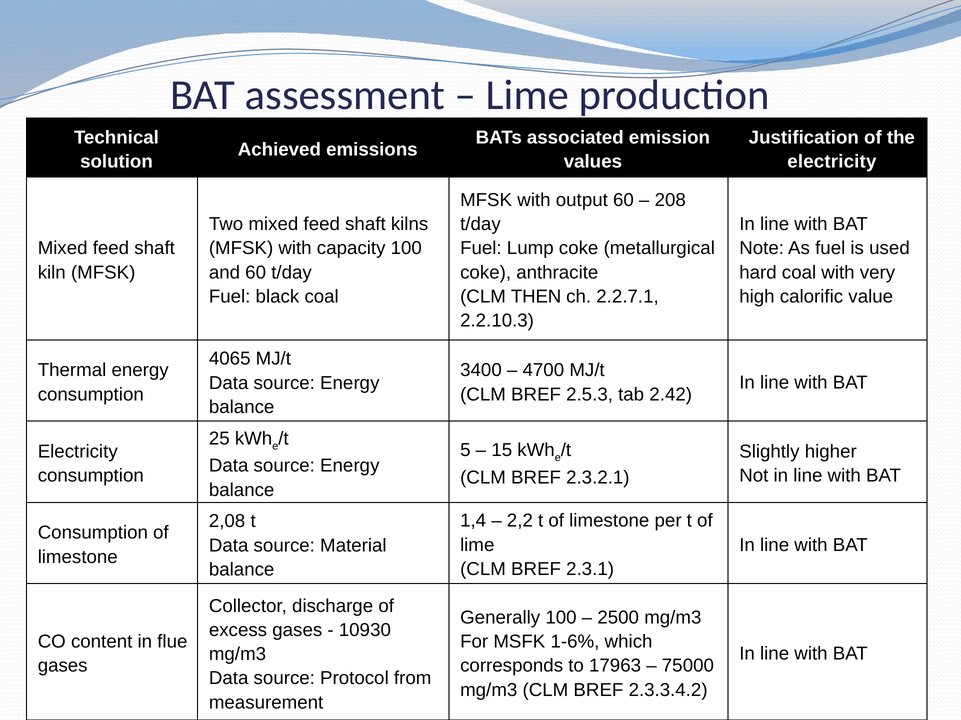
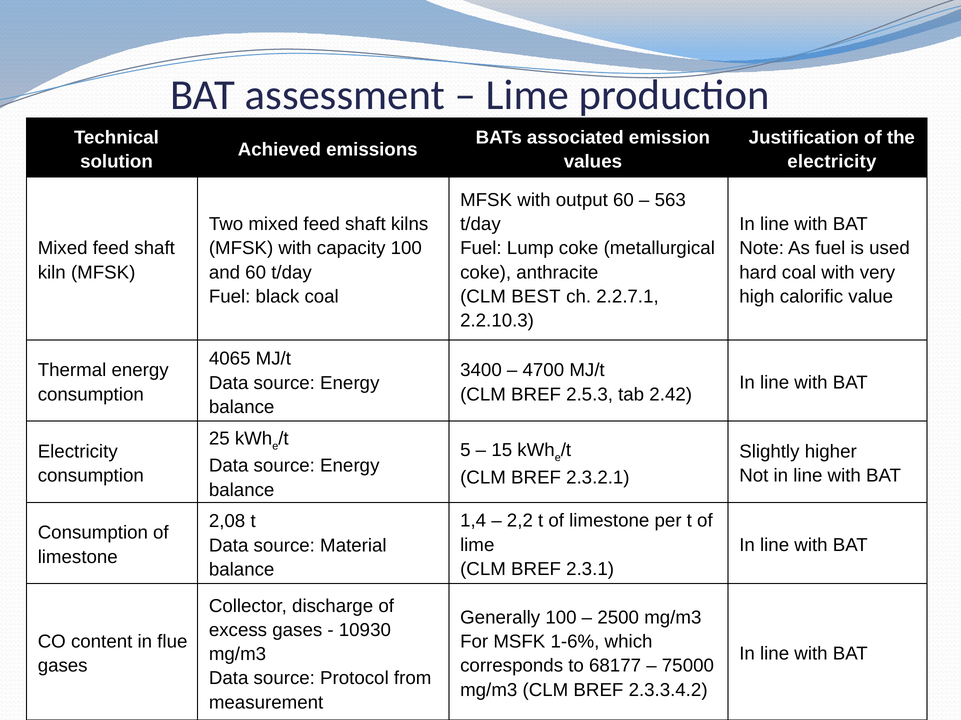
208: 208 -> 563
THEN: THEN -> BEST
17963: 17963 -> 68177
